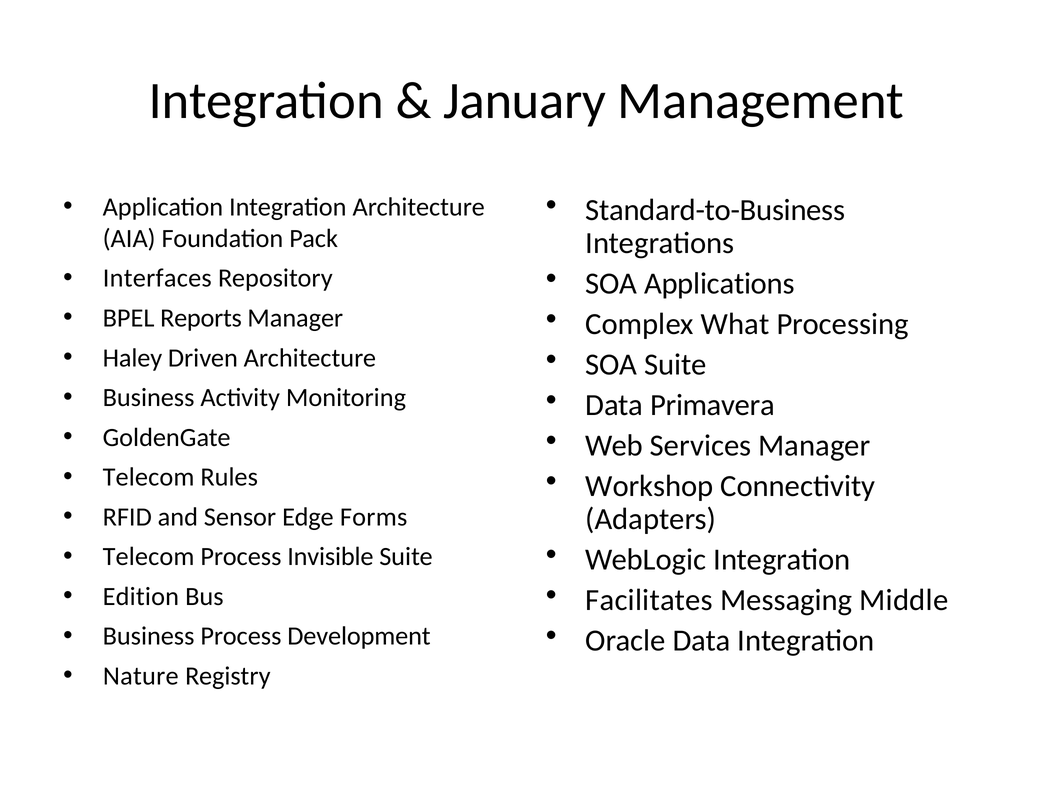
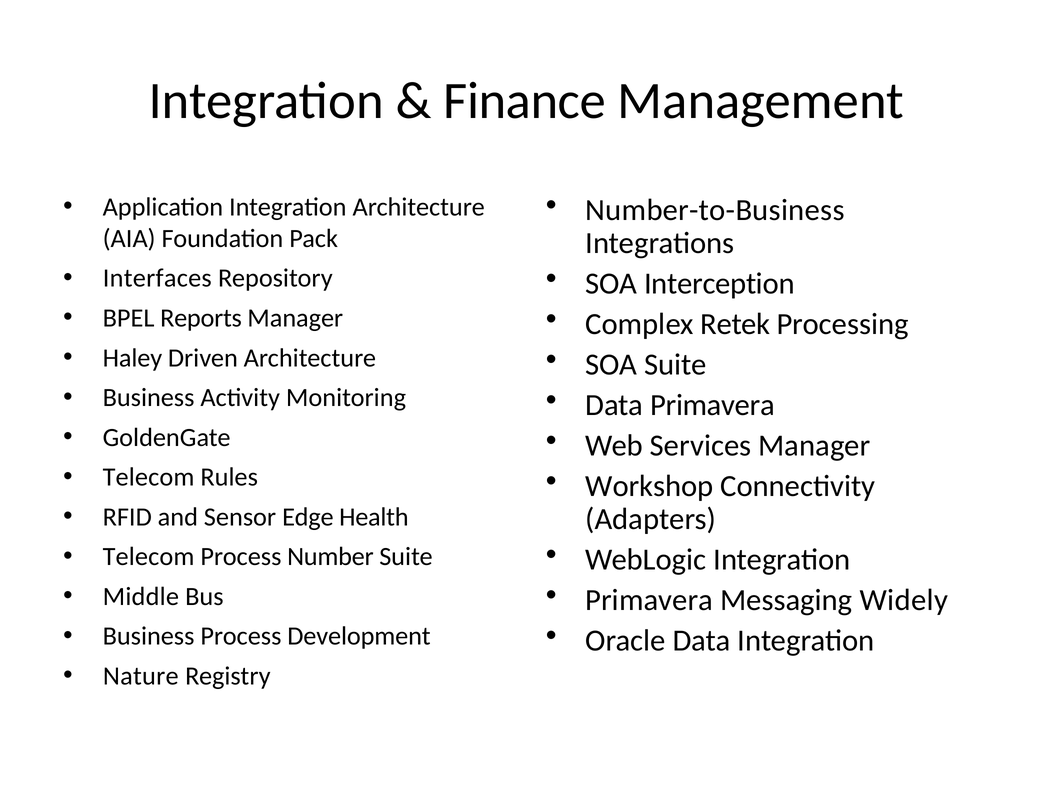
January: January -> Finance
Standard-to-Business: Standard-to-Business -> Number-to-Business
Applications: Applications -> Interception
What: What -> Retek
Forms: Forms -> Health
Invisible: Invisible -> Number
Facilitates at (649, 601): Facilitates -> Primavera
Middle: Middle -> Widely
Edition: Edition -> Middle
